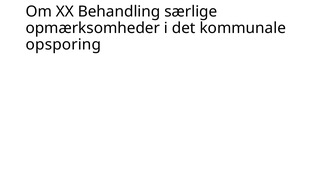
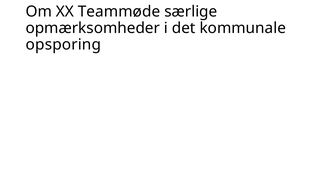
Behandling: Behandling -> Teammøde
